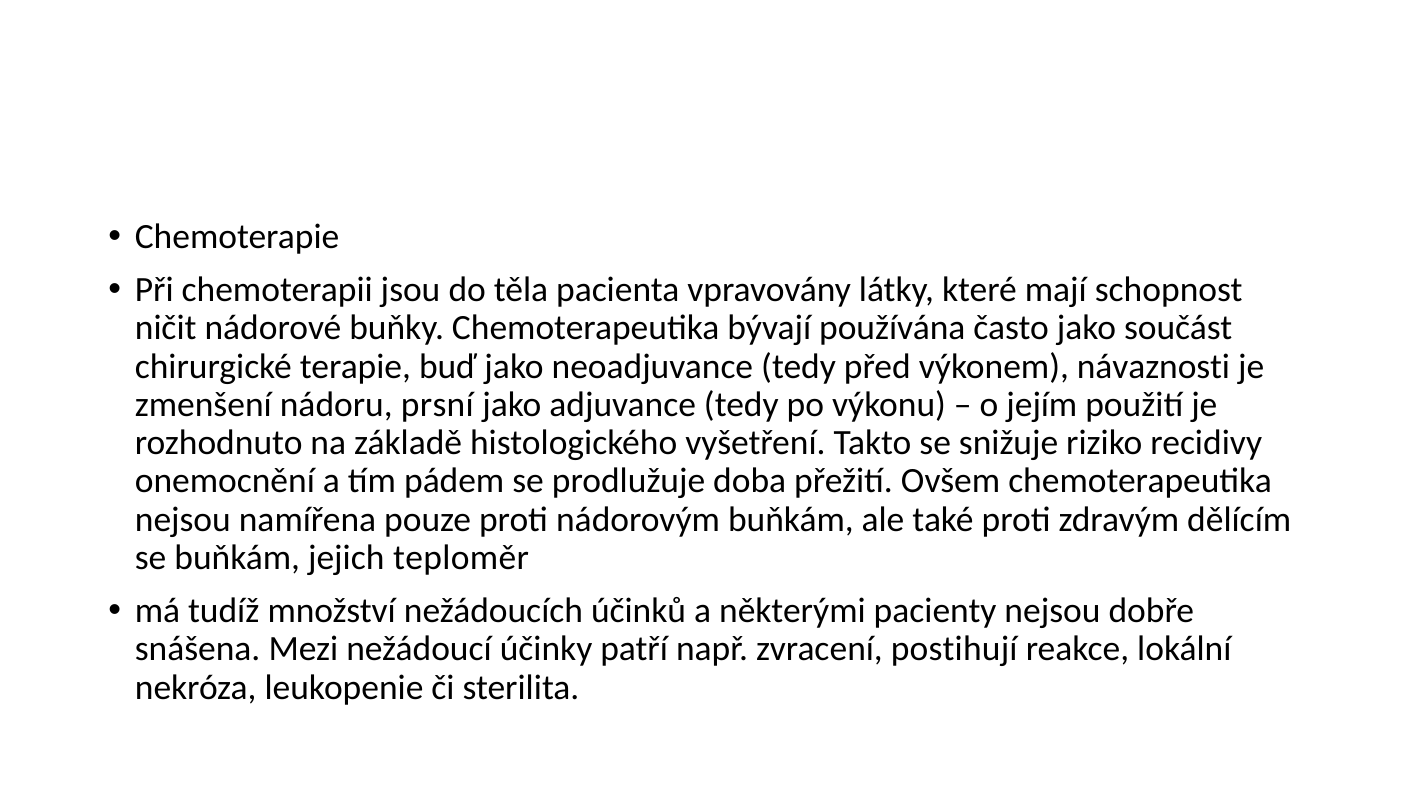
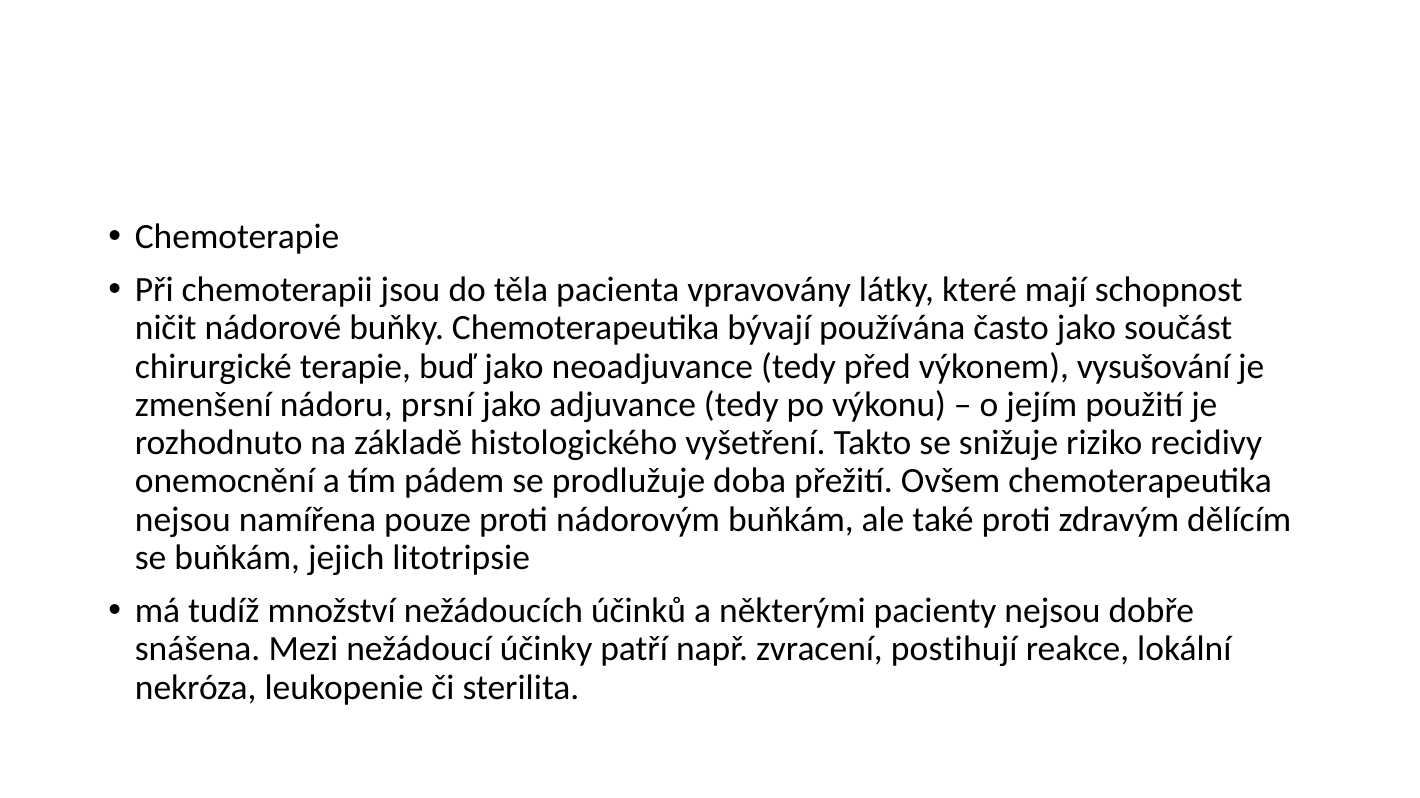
návaznosti: návaznosti -> vysušování
teploměr: teploměr -> litotripsie
